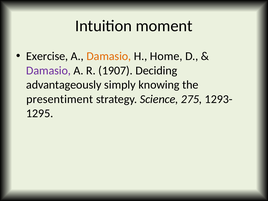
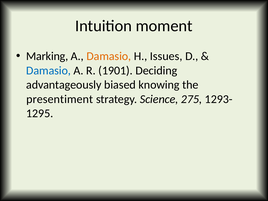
Exercise: Exercise -> Marking
Home: Home -> Issues
Damasio at (48, 71) colour: purple -> blue
1907: 1907 -> 1901
simply: simply -> biased
